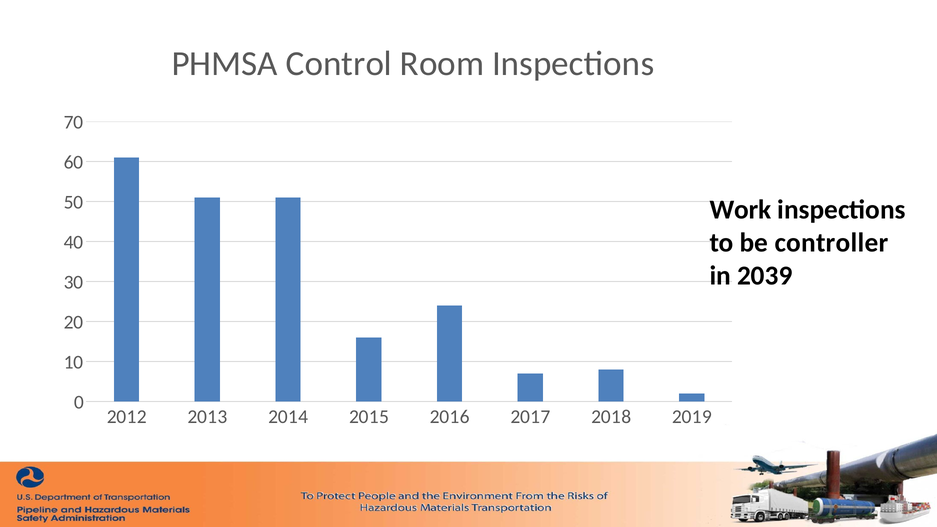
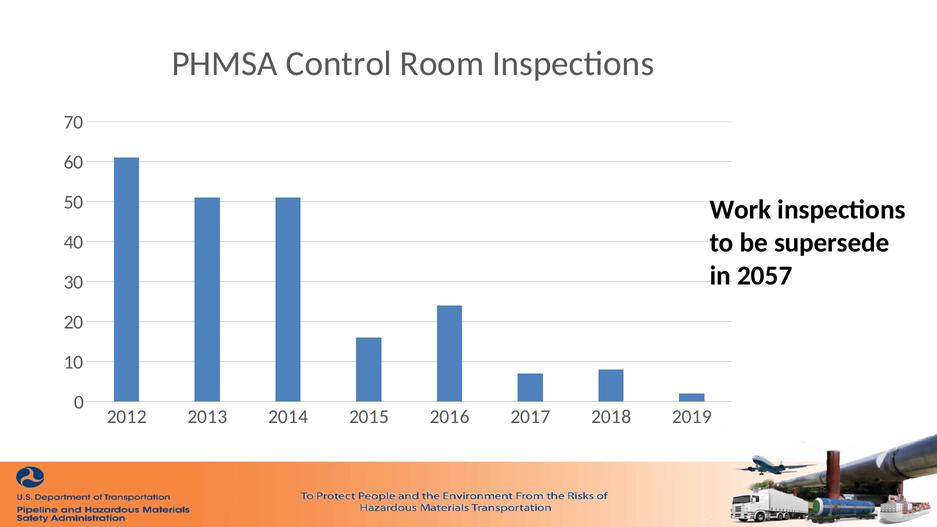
controller: controller -> supersede
2039: 2039 -> 2057
